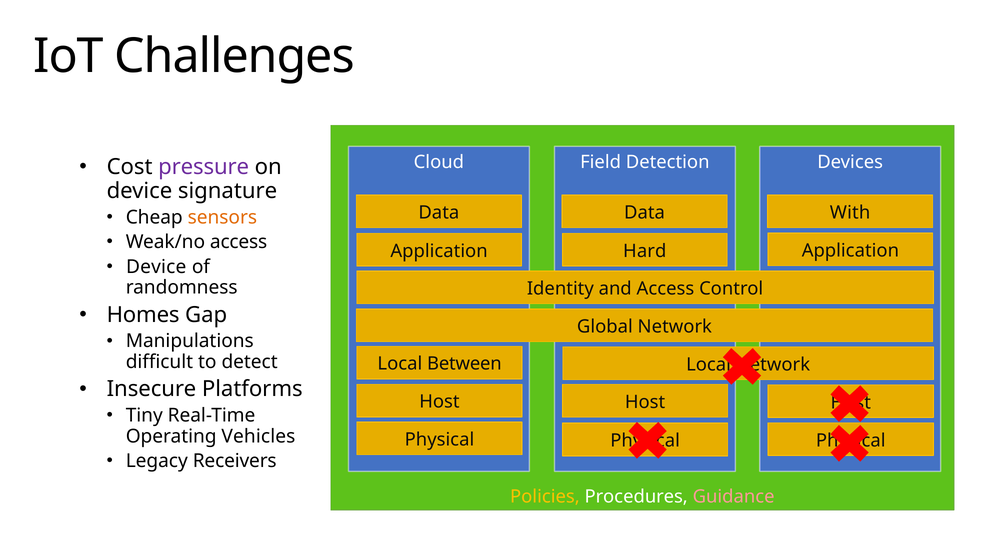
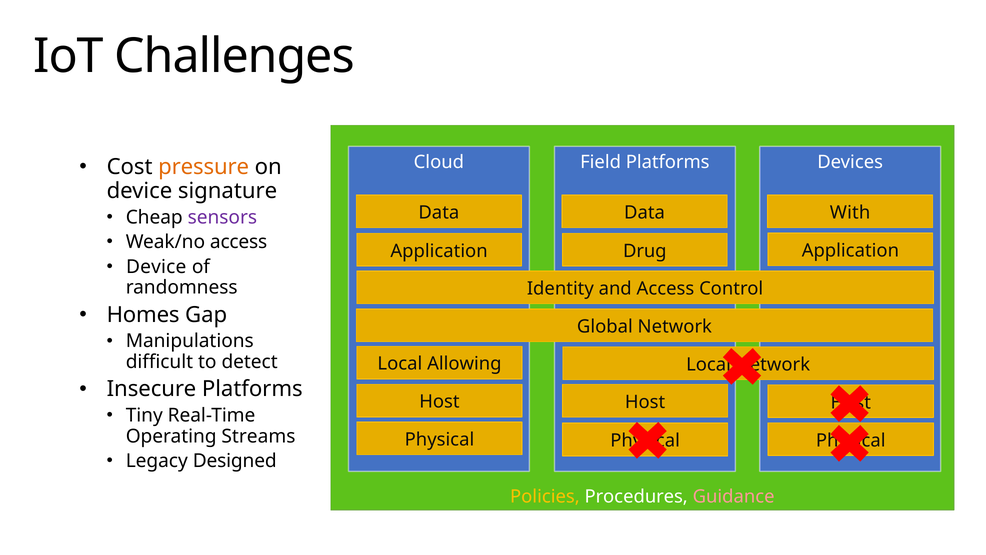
pressure colour: purple -> orange
Field Detection: Detection -> Platforms
sensors colour: orange -> purple
Hard: Hard -> Drug
Between: Between -> Allowing
Vehicles: Vehicles -> Streams
Receivers: Receivers -> Designed
